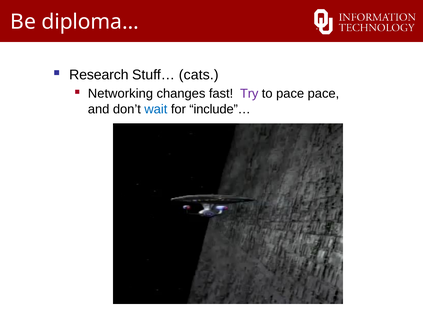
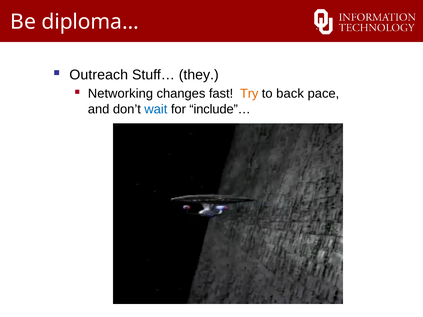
Research: Research -> Outreach
cats: cats -> they
Try colour: purple -> orange
to pace: pace -> back
